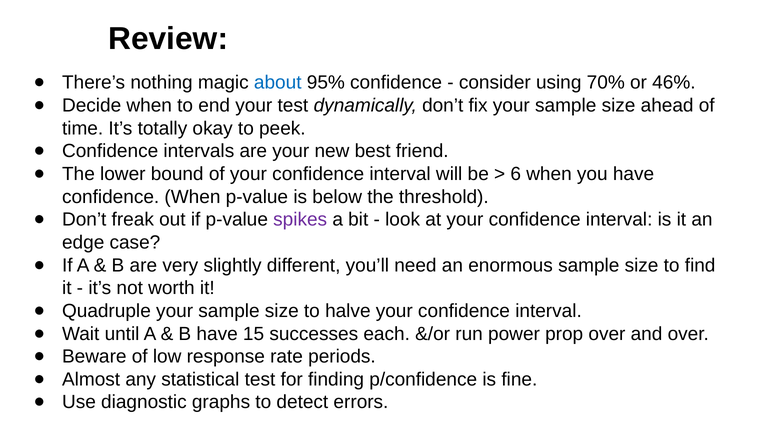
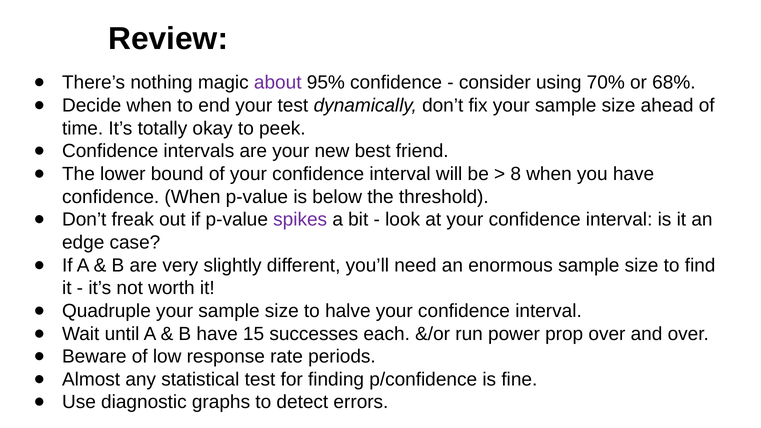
about colour: blue -> purple
46%: 46% -> 68%
6: 6 -> 8
